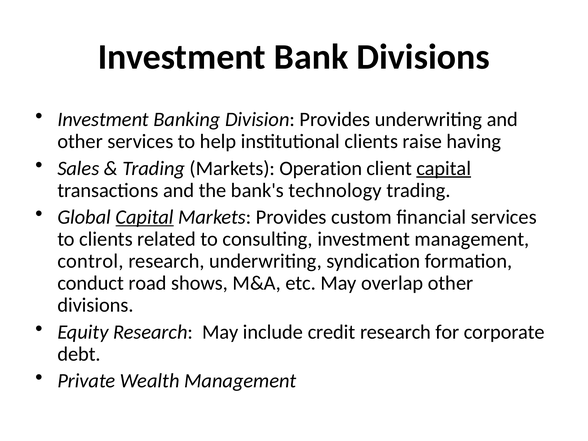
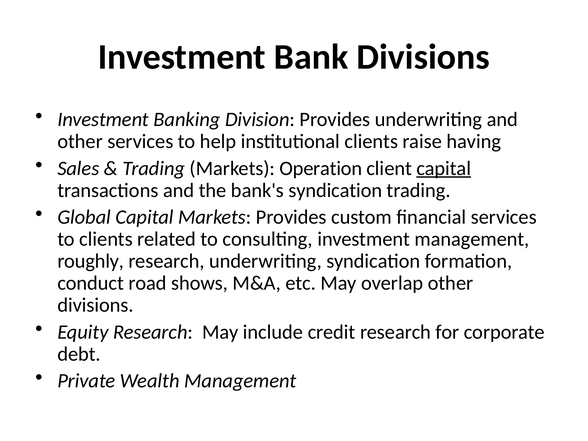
bank's technology: technology -> syndication
Capital at (145, 217) underline: present -> none
control: control -> roughly
